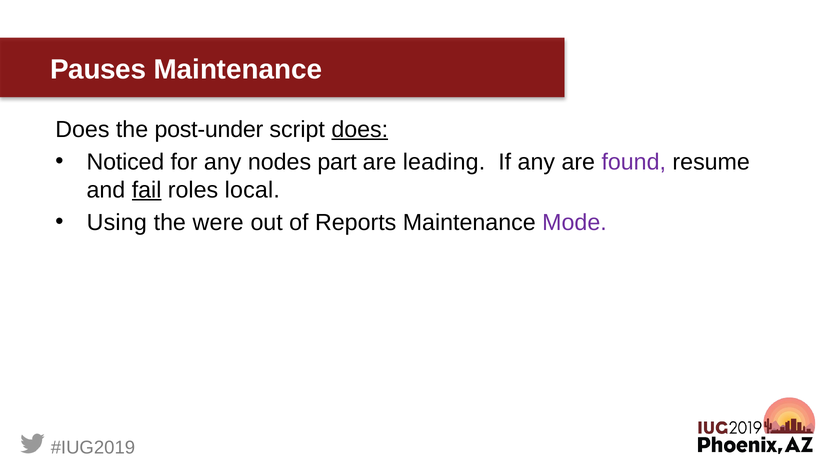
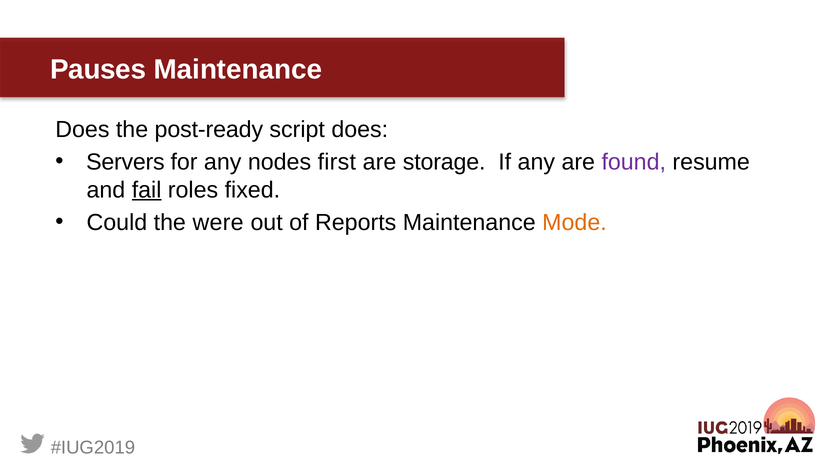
post-under: post-under -> post-ready
does at (360, 129) underline: present -> none
Noticed: Noticed -> Servers
part: part -> first
leading: leading -> storage
local: local -> fixed
Using: Using -> Could
Mode colour: purple -> orange
